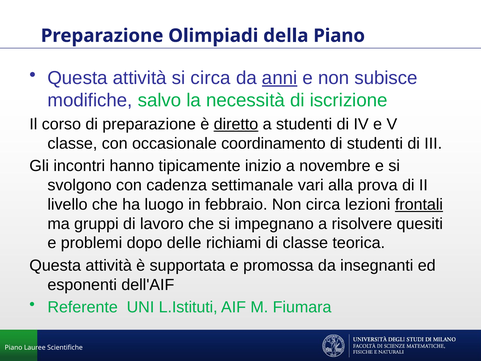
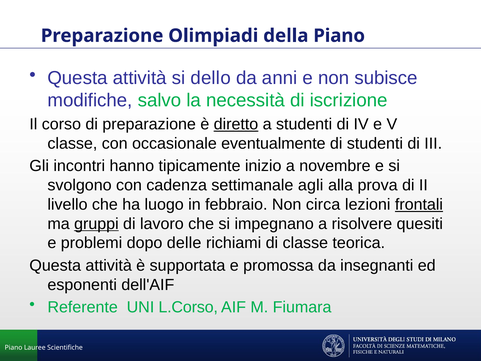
si circa: circa -> dello
anni underline: present -> none
coordinamento: coordinamento -> eventualmente
vari: vari -> agli
gruppi underline: none -> present
L.Istituti: L.Istituti -> L.Corso
